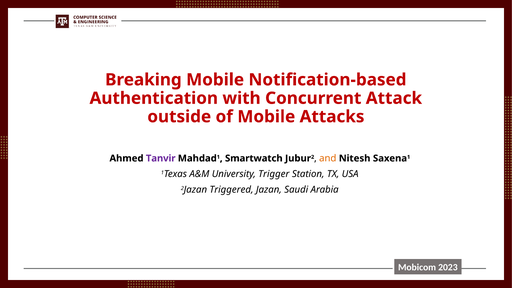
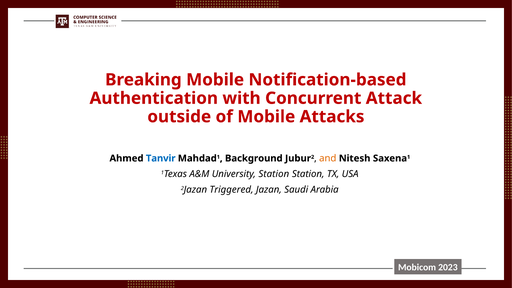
Tanvir colour: purple -> blue
Smartwatch: Smartwatch -> Background
University Trigger: Trigger -> Station
